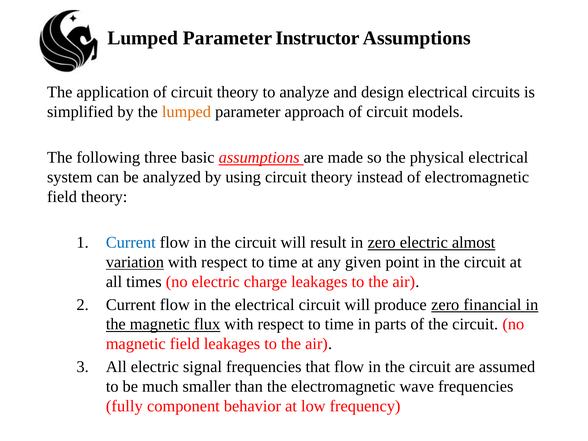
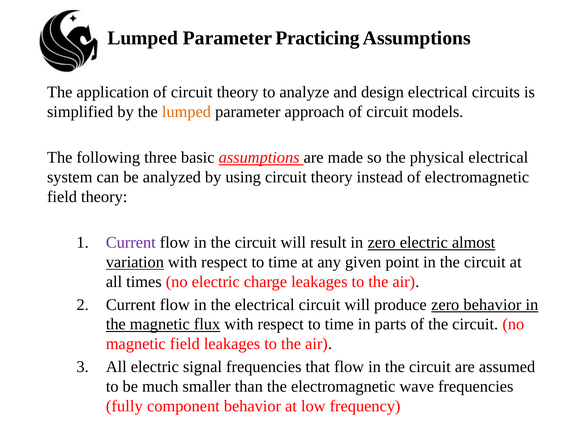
Instructor: Instructor -> Practicing
Current at (131, 243) colour: blue -> purple
zero financial: financial -> behavior
